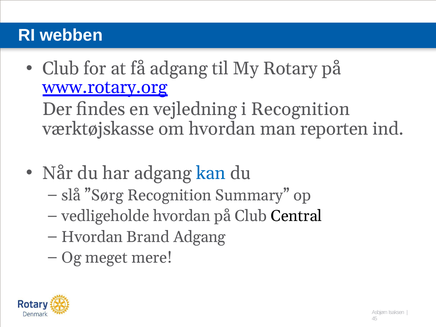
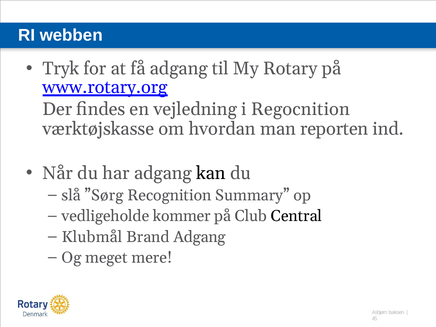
Club at (61, 69): Club -> Tryk
i Recognition: Recognition -> Regocnition
kan colour: blue -> black
vedligeholde hvordan: hvordan -> kommer
Hvordan at (92, 237): Hvordan -> Klubmål
